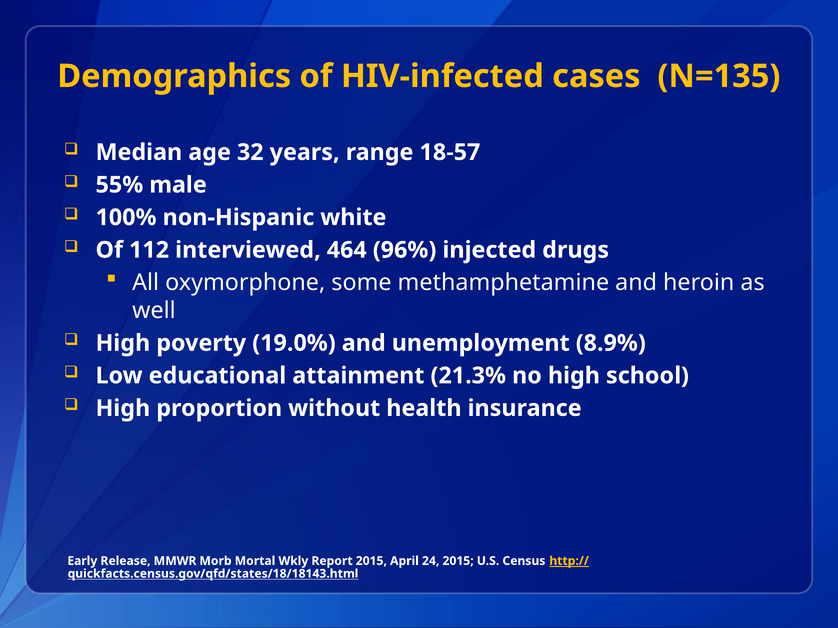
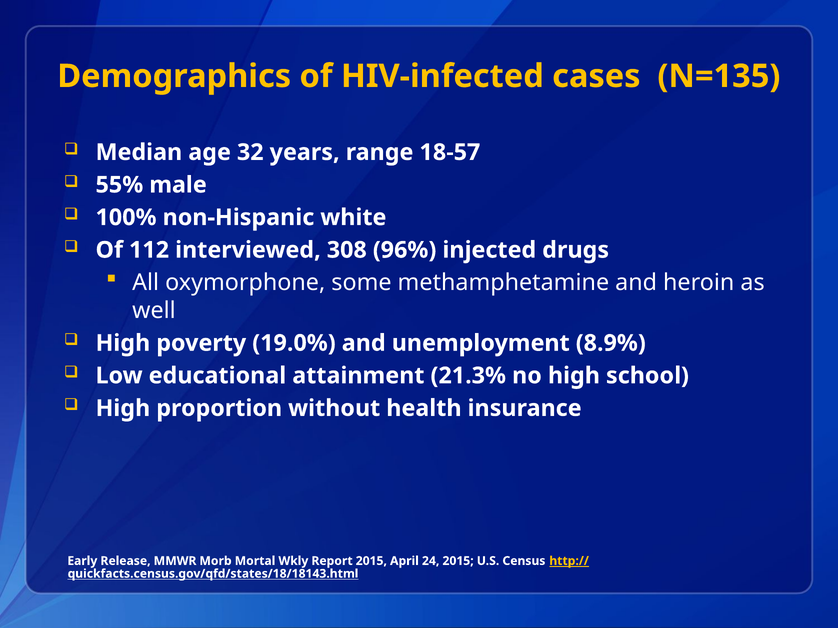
464: 464 -> 308
